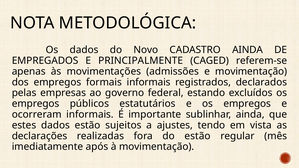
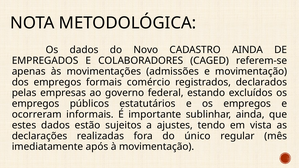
PRINCIPALMENTE: PRINCIPALMENTE -> COLABORADORES
formais informais: informais -> comércio
do estão: estão -> único
